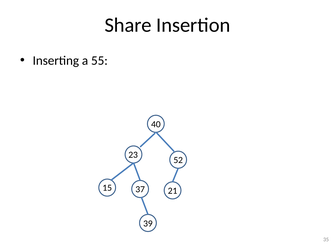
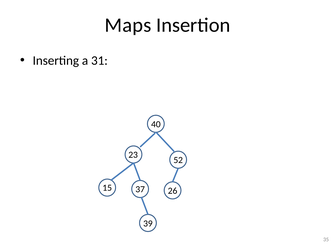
Share: Share -> Maps
55: 55 -> 31
21: 21 -> 26
